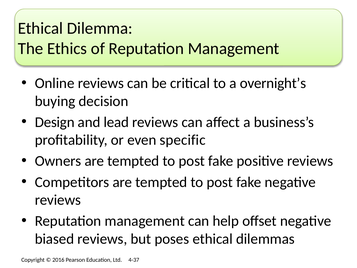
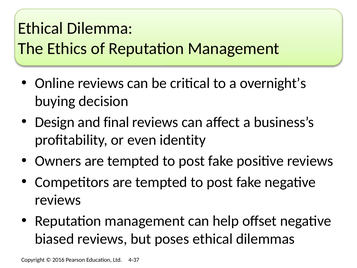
lead: lead -> final
specific: specific -> identity
